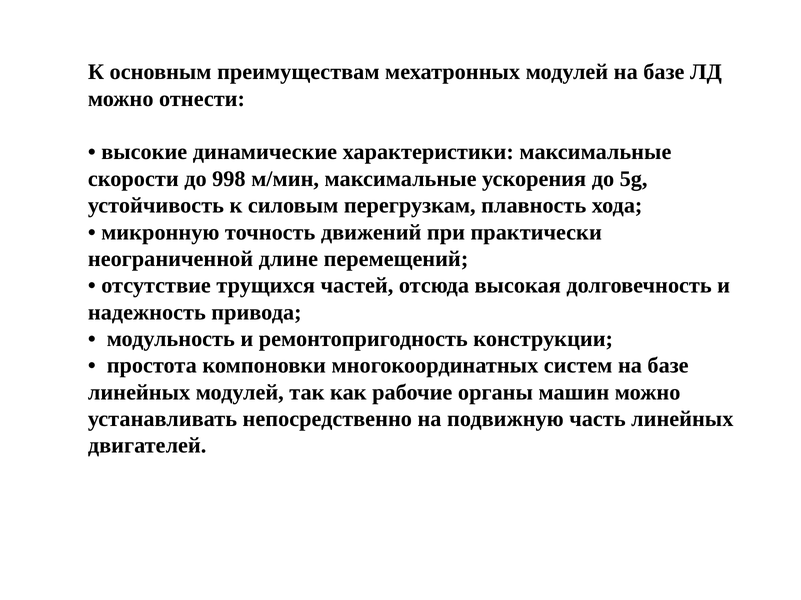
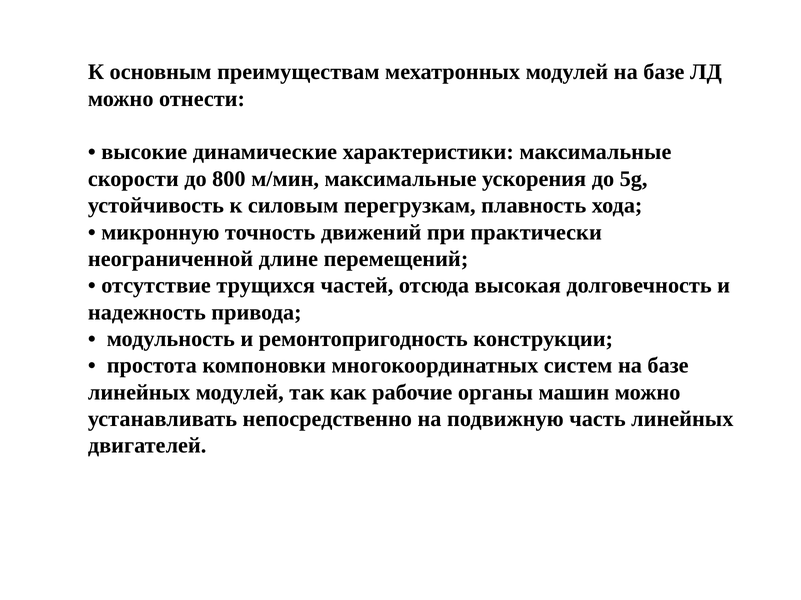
998: 998 -> 800
